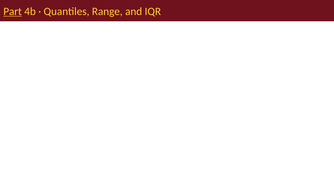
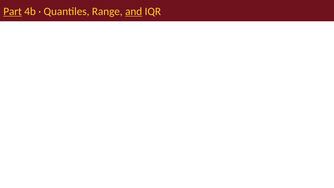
and underline: none -> present
